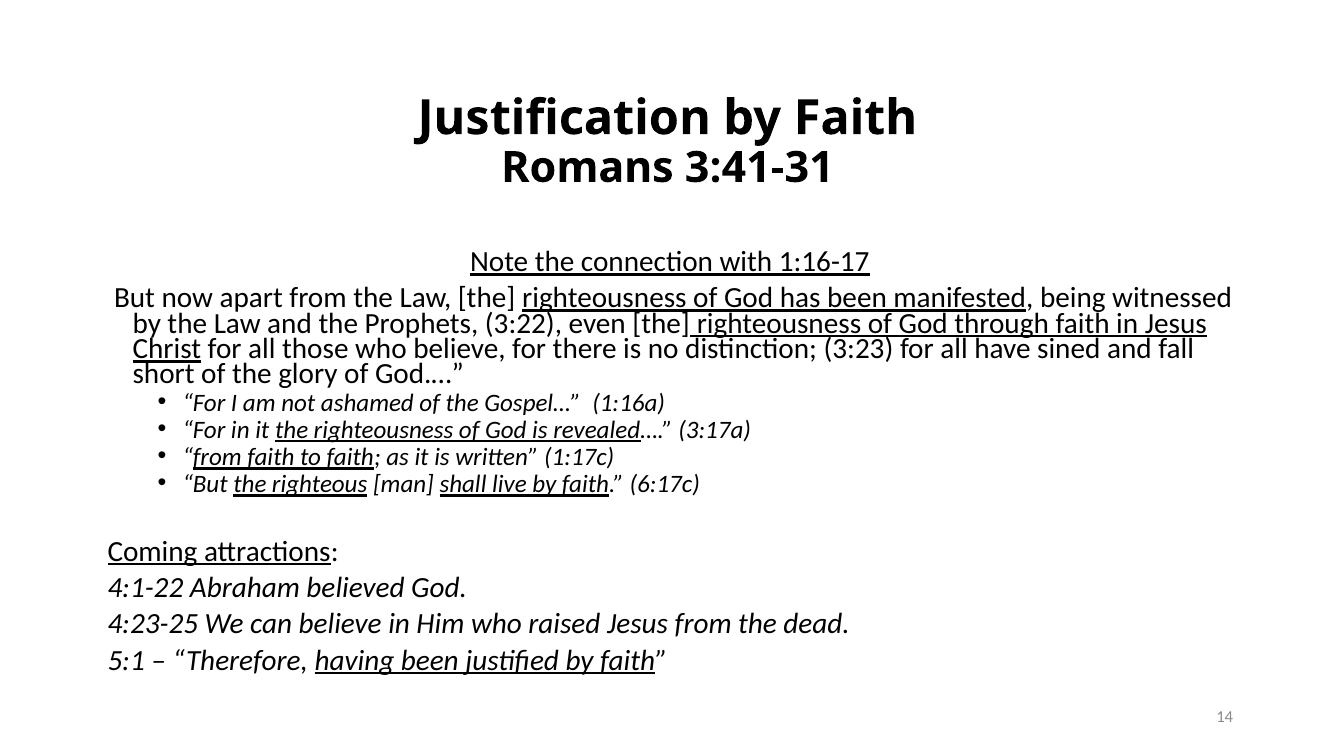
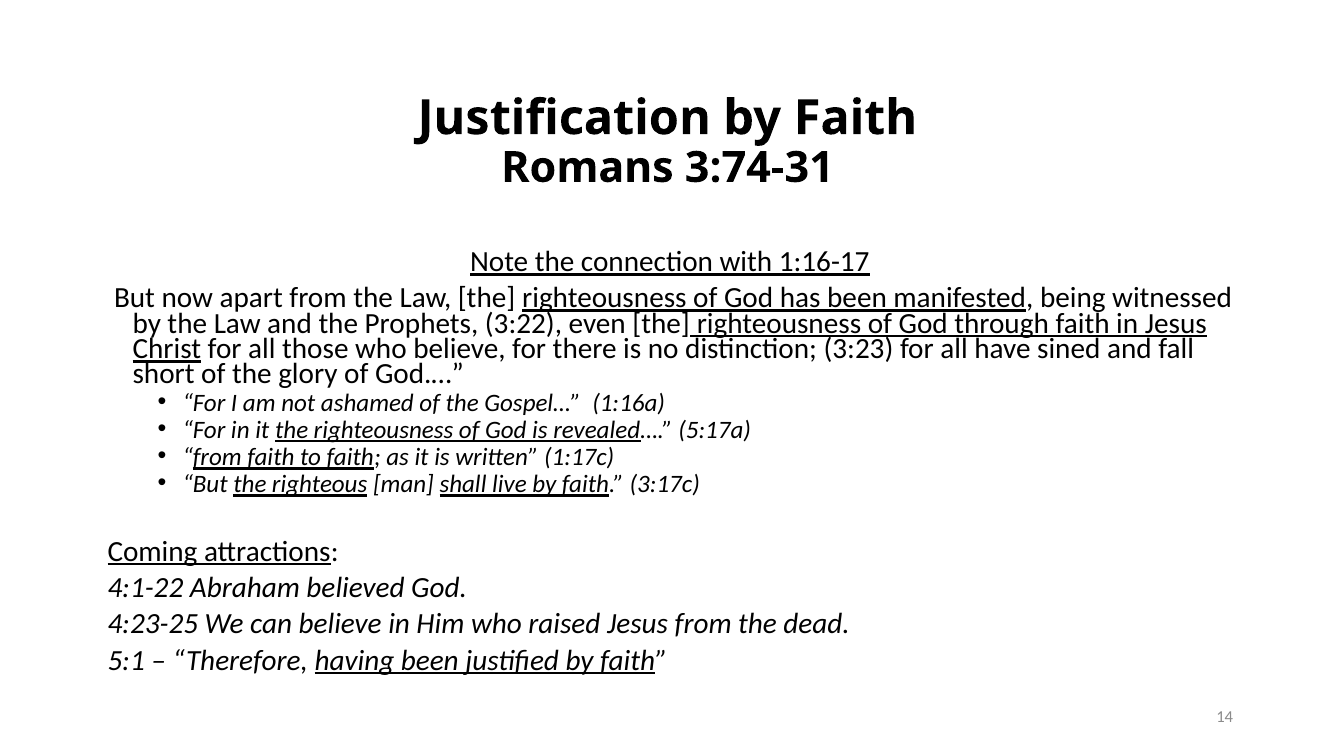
3:41-31: 3:41-31 -> 3:74-31
3:17a: 3:17a -> 5:17a
6:17c: 6:17c -> 3:17c
